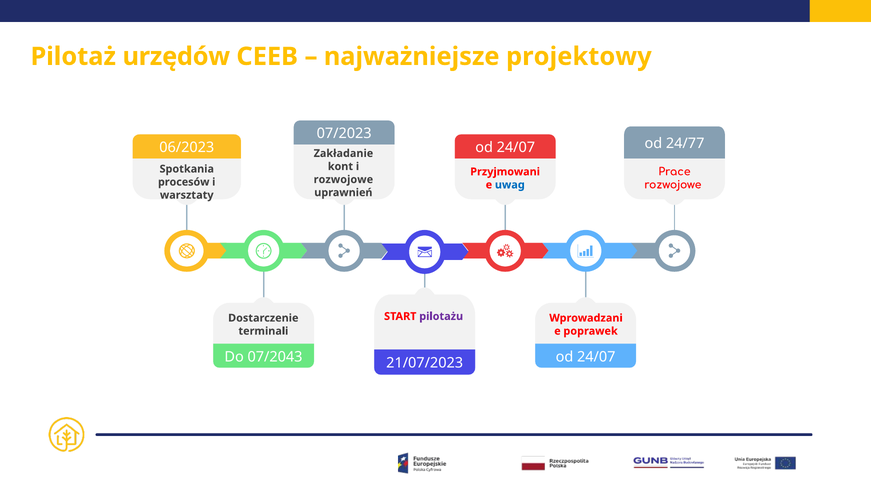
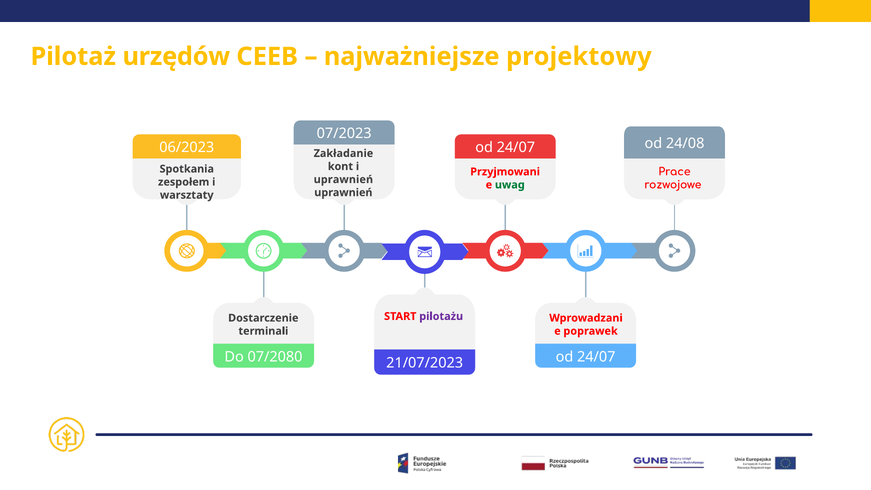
24/77: 24/77 -> 24/08
rozwojowe at (343, 179): rozwojowe -> uprawnień
procesów: procesów -> zespołem
uwag colour: blue -> green
07/2043: 07/2043 -> 07/2080
